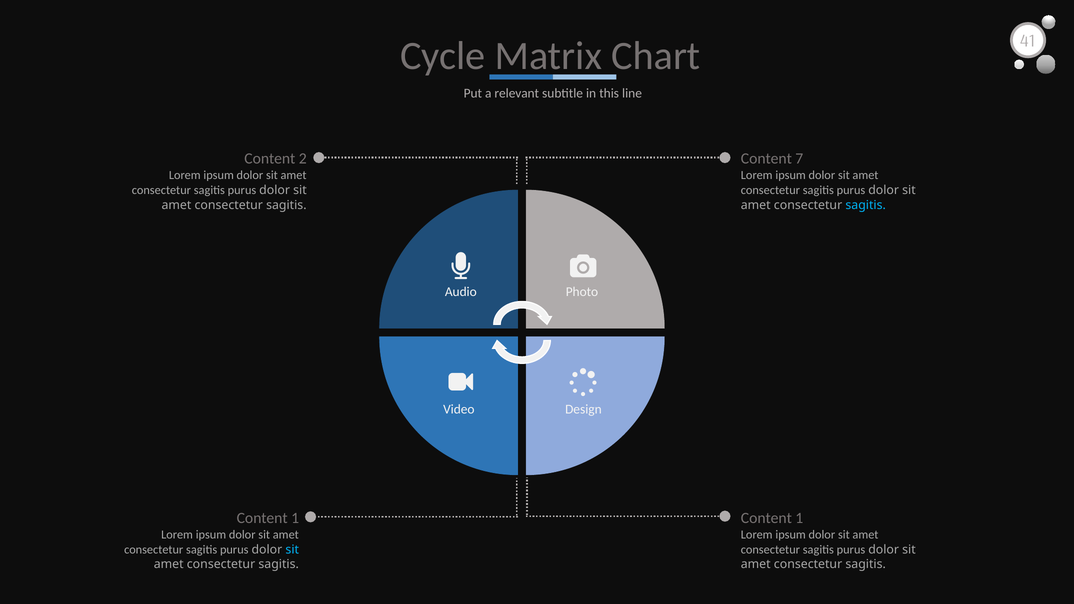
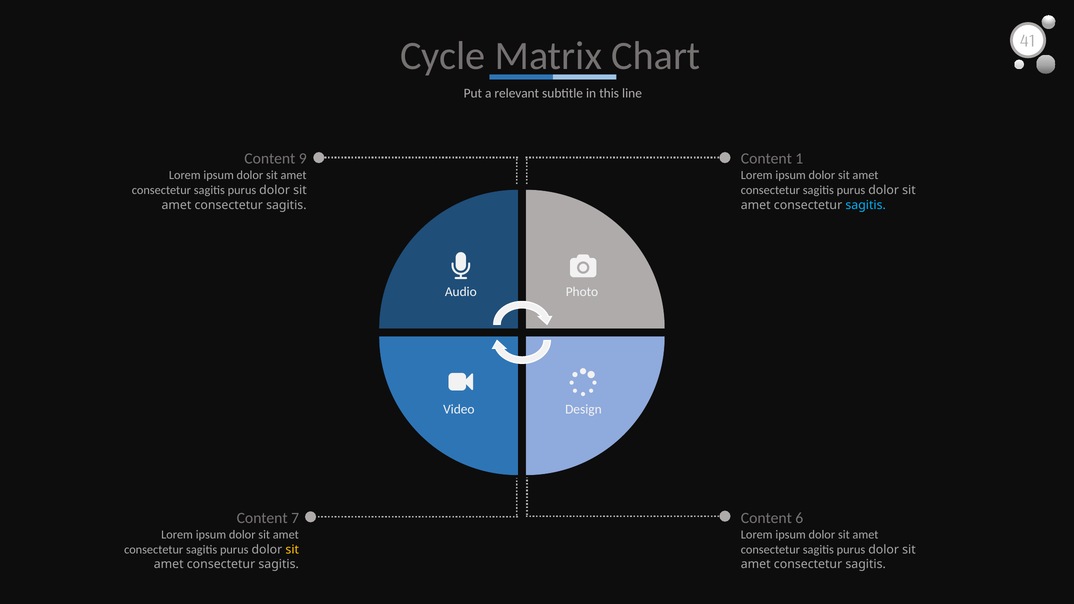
2: 2 -> 9
7: 7 -> 1
1 at (295, 518): 1 -> 7
1 at (799, 518): 1 -> 6
sit at (292, 550) colour: light blue -> yellow
